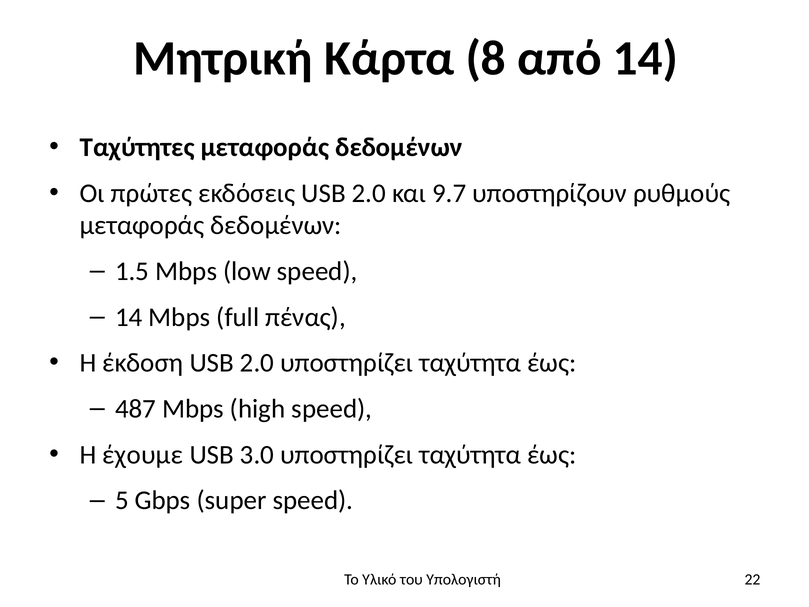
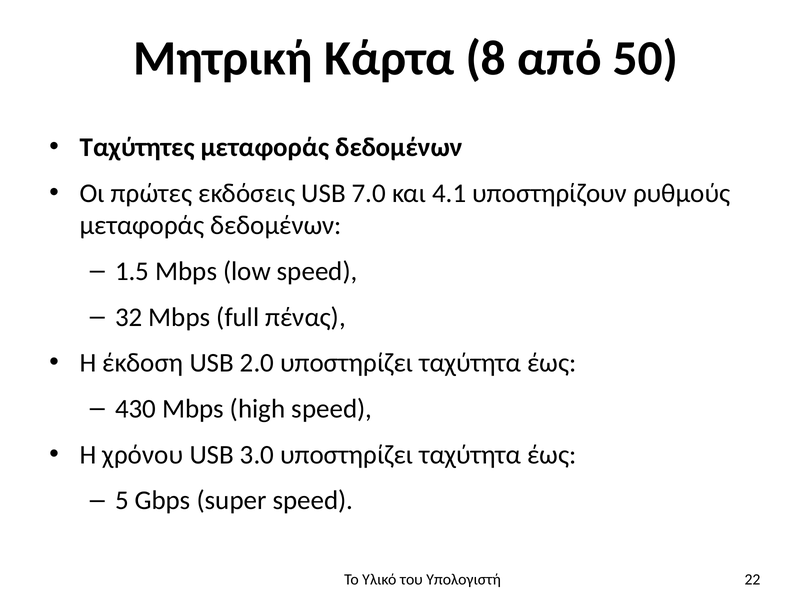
από 14: 14 -> 50
εκδόσεις USB 2.0: 2.0 -> 7.0
9.7: 9.7 -> 4.1
14 at (129, 317): 14 -> 32
487: 487 -> 430
έχουμε: έχουμε -> χρόνου
